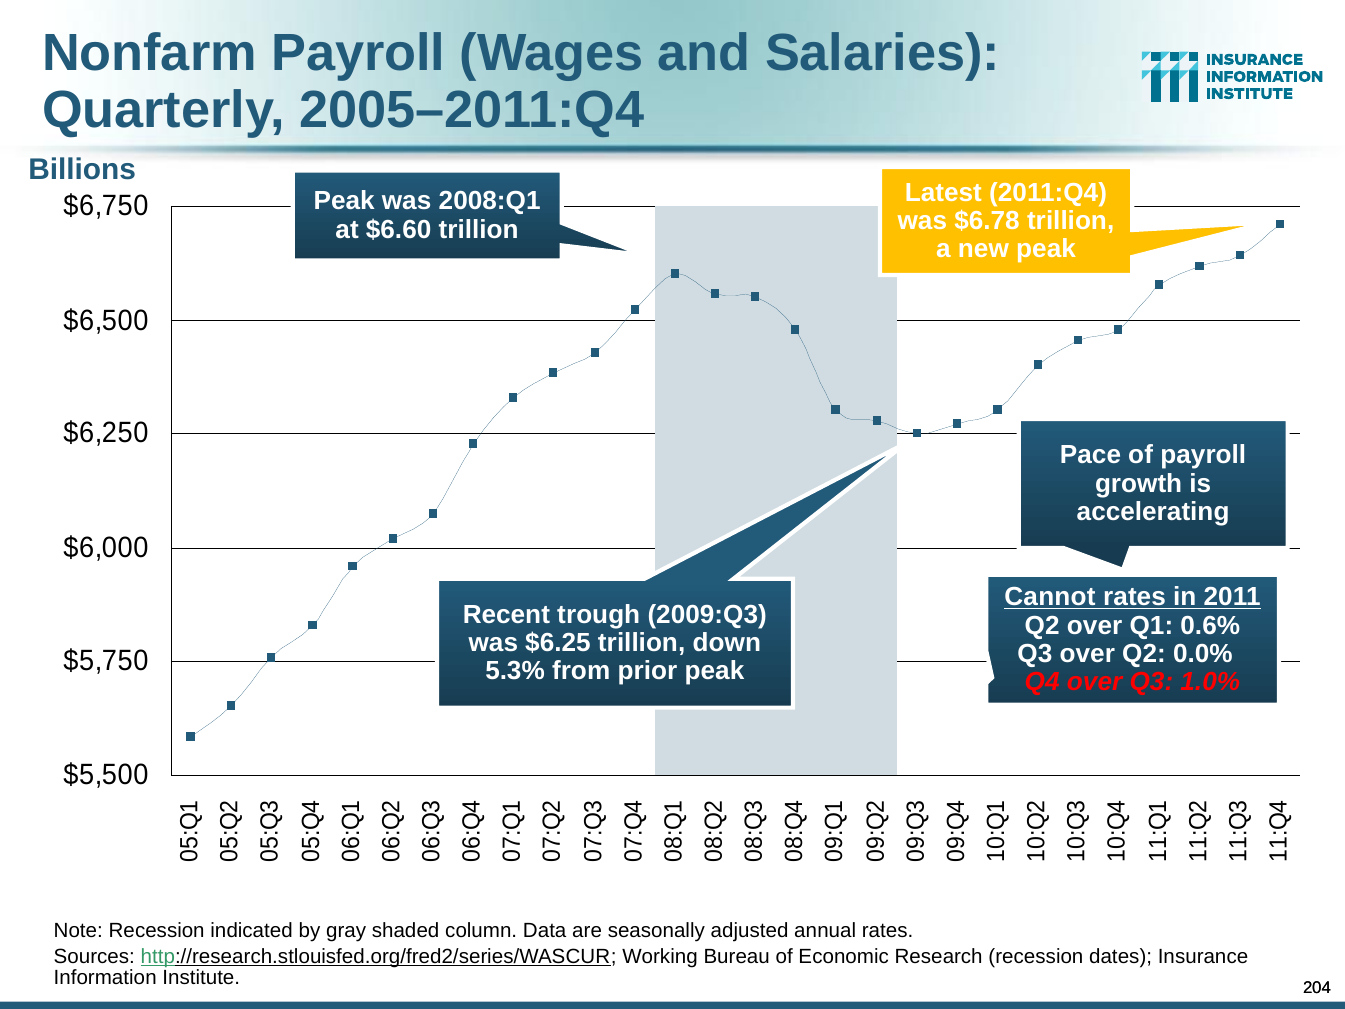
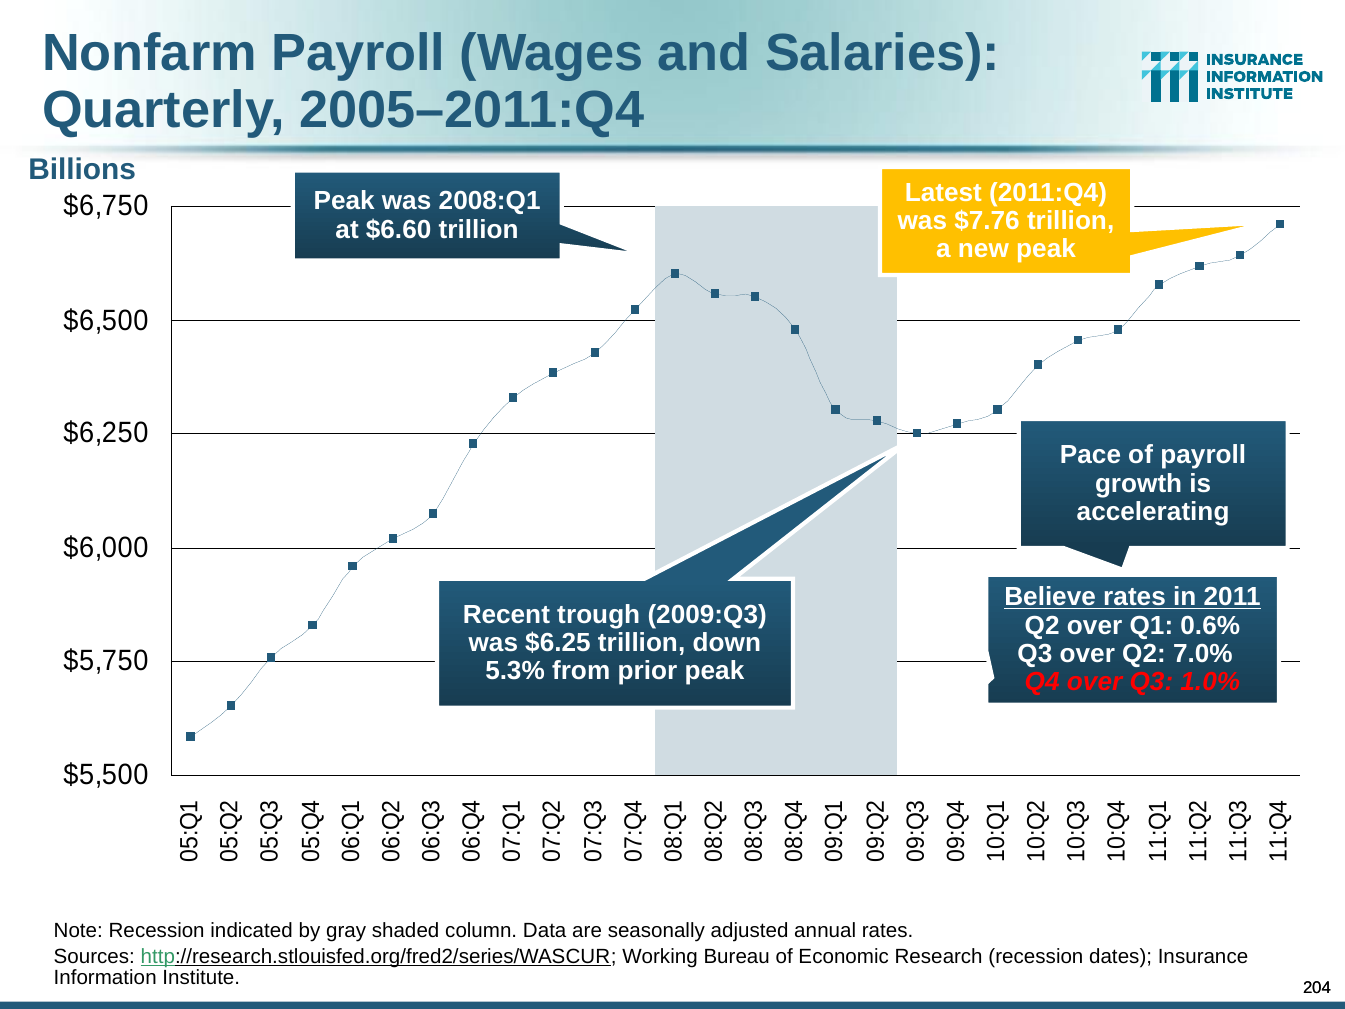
$6.78: $6.78 -> $7.76
Cannot: Cannot -> Believe
0.0%: 0.0% -> 7.0%
